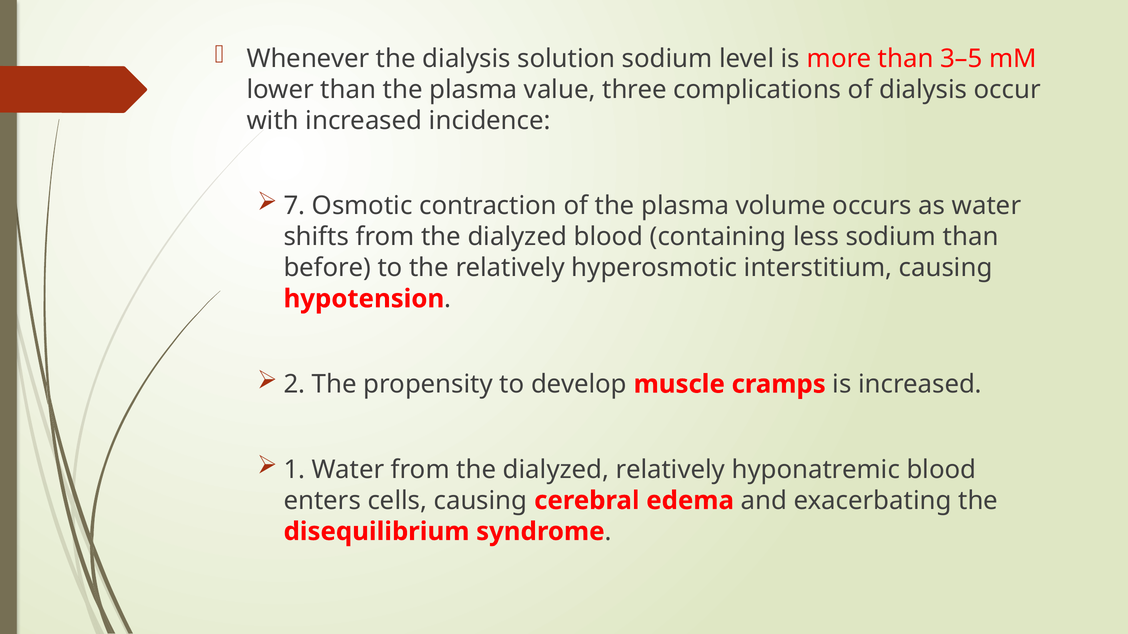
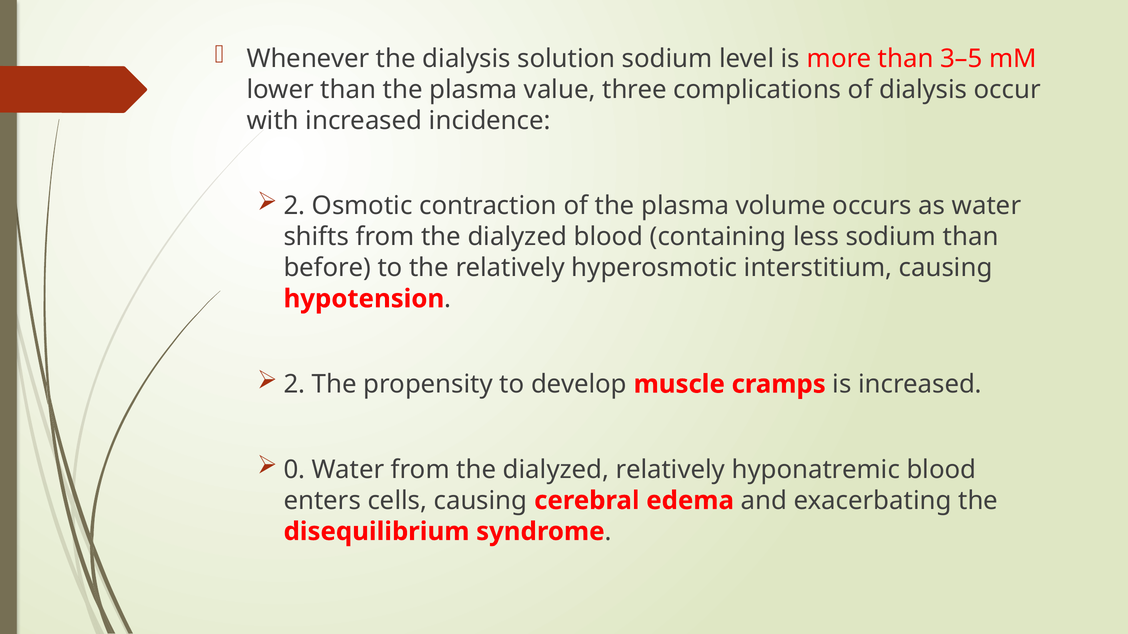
7 at (294, 206): 7 -> 2
1: 1 -> 0
